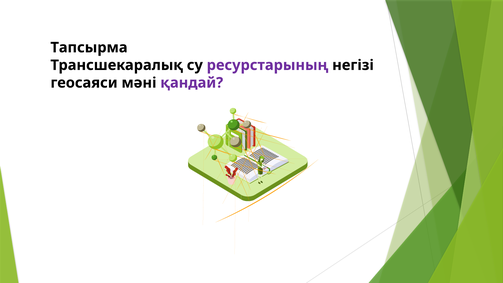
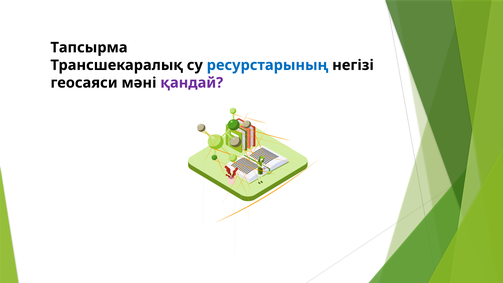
ресурстарының colour: purple -> blue
